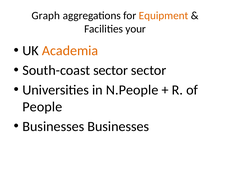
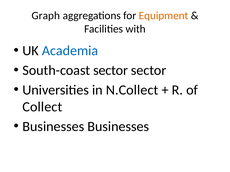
your: your -> with
Academia colour: orange -> blue
N.People: N.People -> N.Collect
People: People -> Collect
